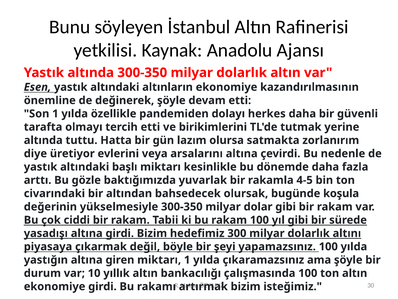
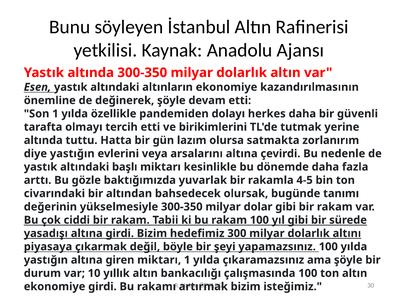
diye üretiyor: üretiyor -> yastığın
koşula: koşula -> tanımı
